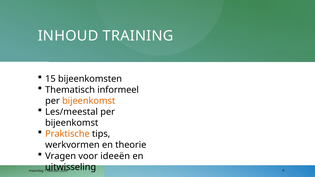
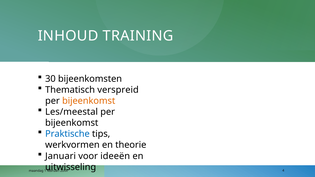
15: 15 -> 30
informeel: informeel -> verspreid
Praktische colour: orange -> blue
Vragen: Vragen -> Januari
